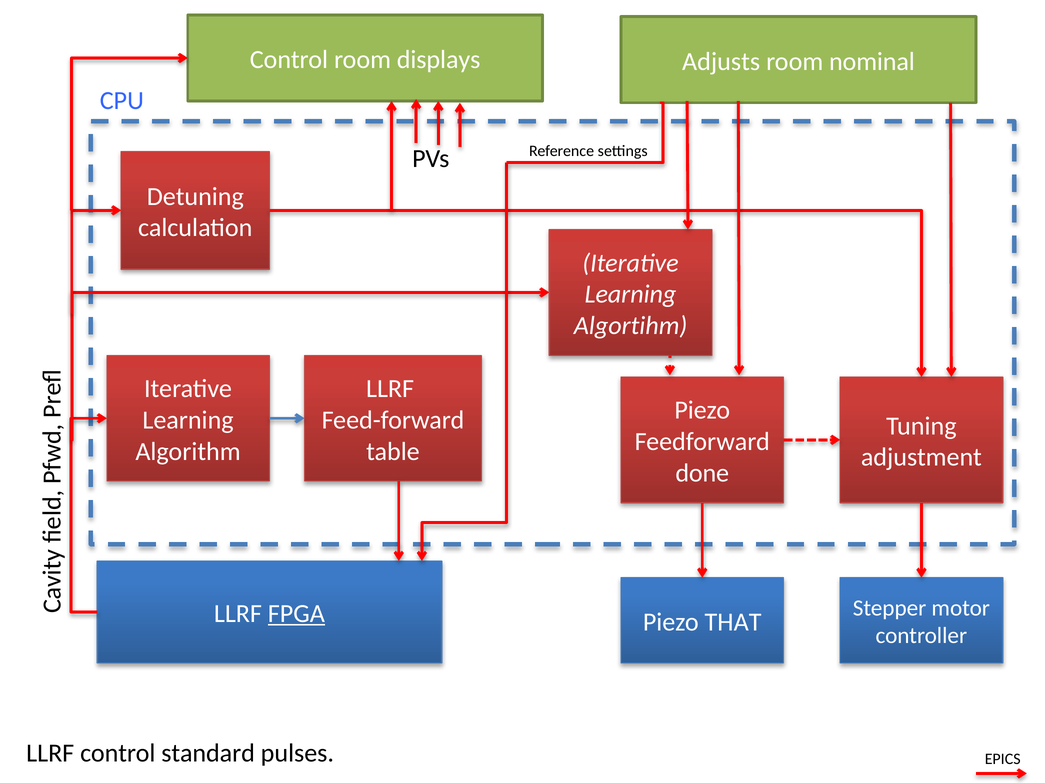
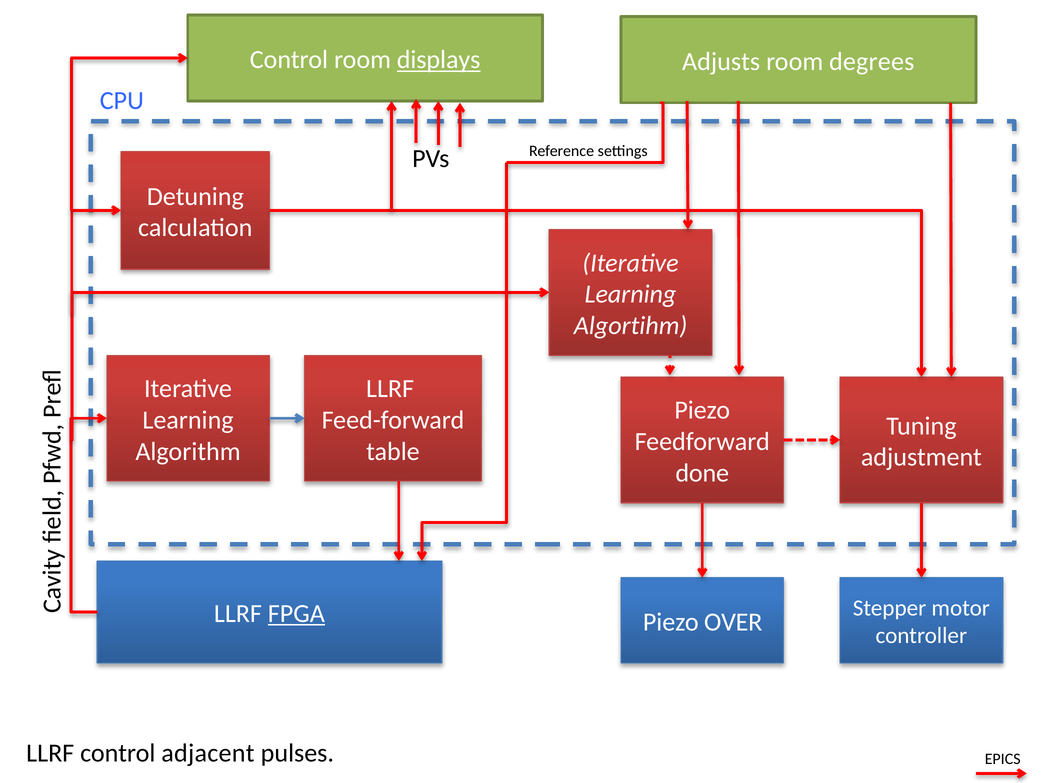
displays underline: none -> present
nominal: nominal -> degrees
THAT: THAT -> OVER
standard: standard -> adjacent
